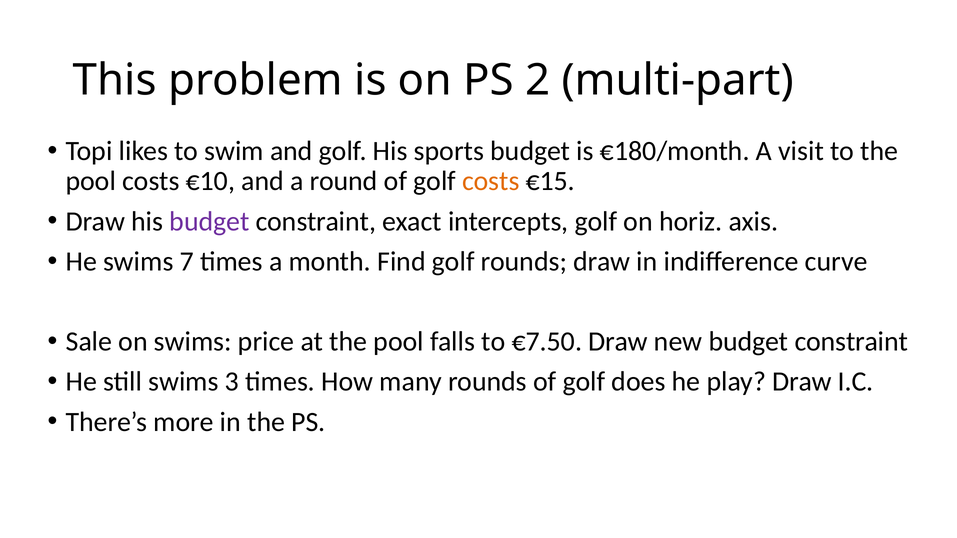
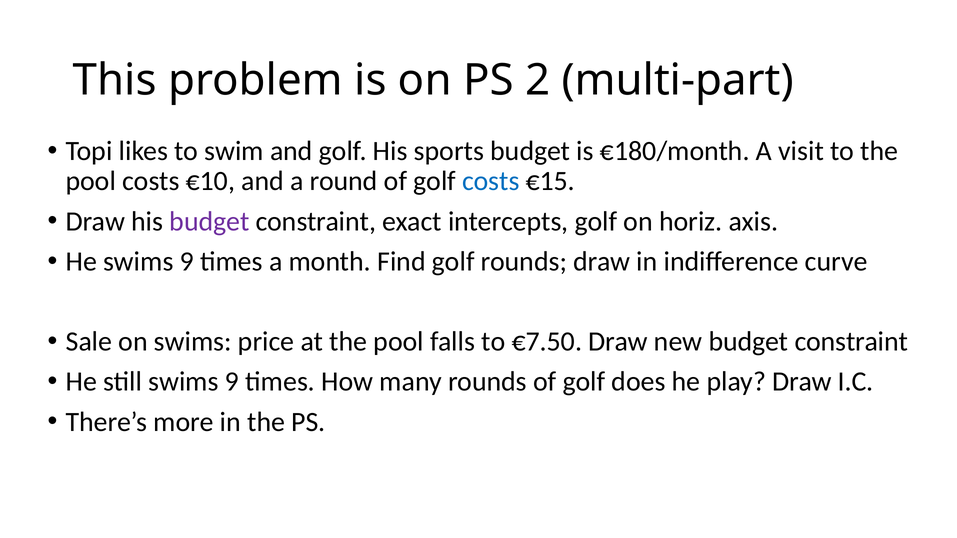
costs at (491, 181) colour: orange -> blue
He swims 7: 7 -> 9
still swims 3: 3 -> 9
